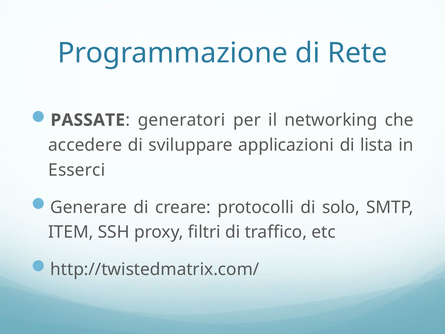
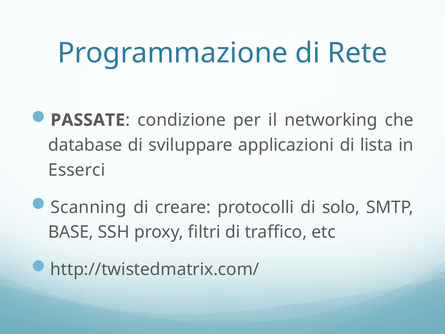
generatori: generatori -> condizione
accedere: accedere -> database
Generare: Generare -> Scanning
ITEM: ITEM -> BASE
